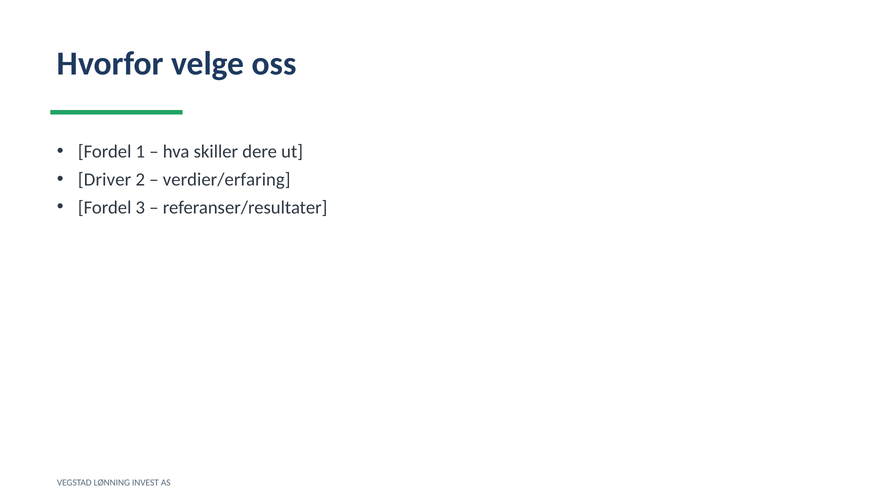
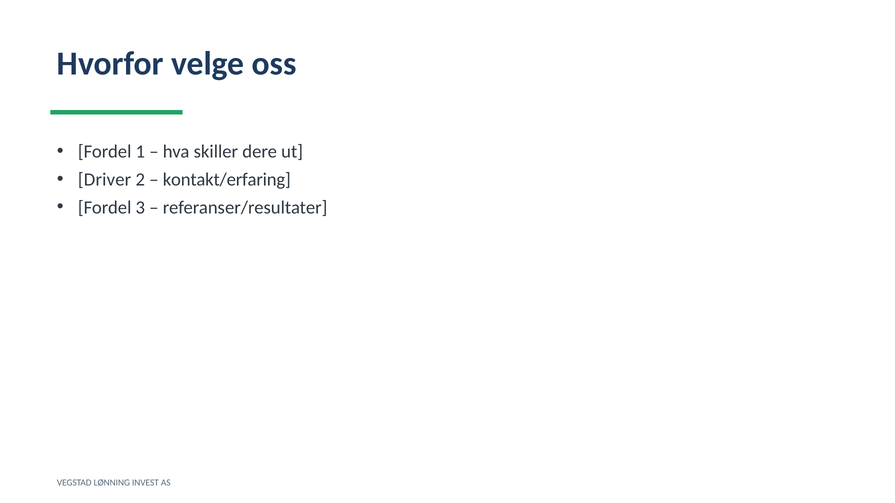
verdier/erfaring: verdier/erfaring -> kontakt/erfaring
